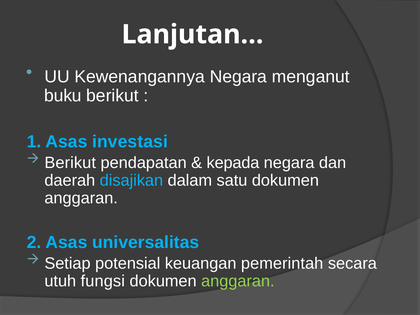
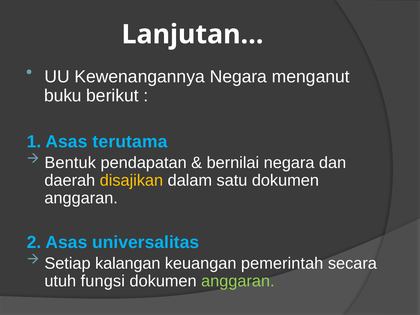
investasi: investasi -> terutama
Berikut at (70, 163): Berikut -> Bentuk
kepada: kepada -> bernilai
disajikan colour: light blue -> yellow
potensial: potensial -> kalangan
